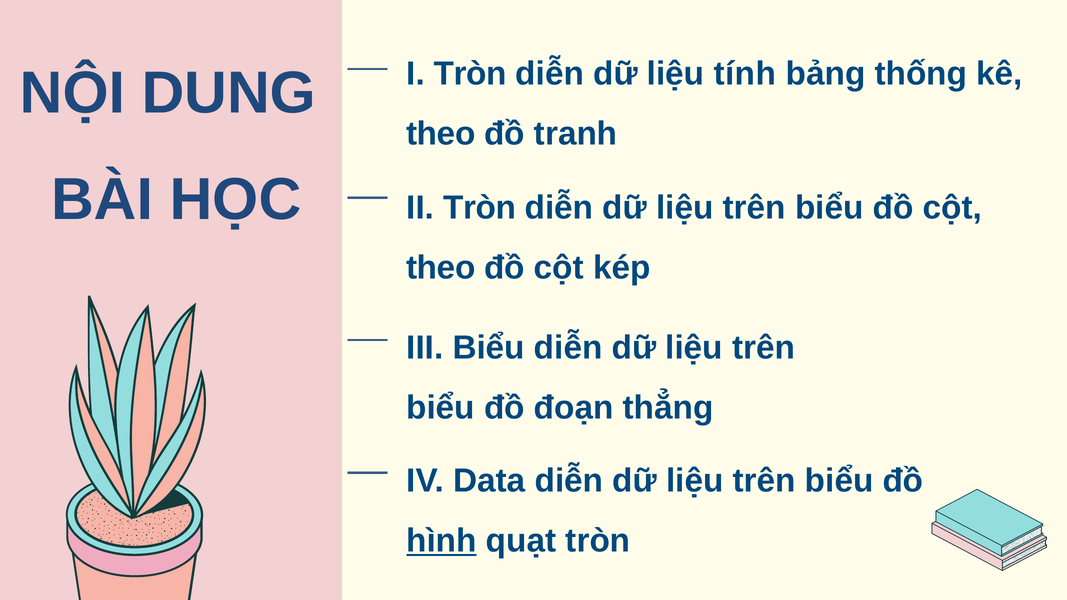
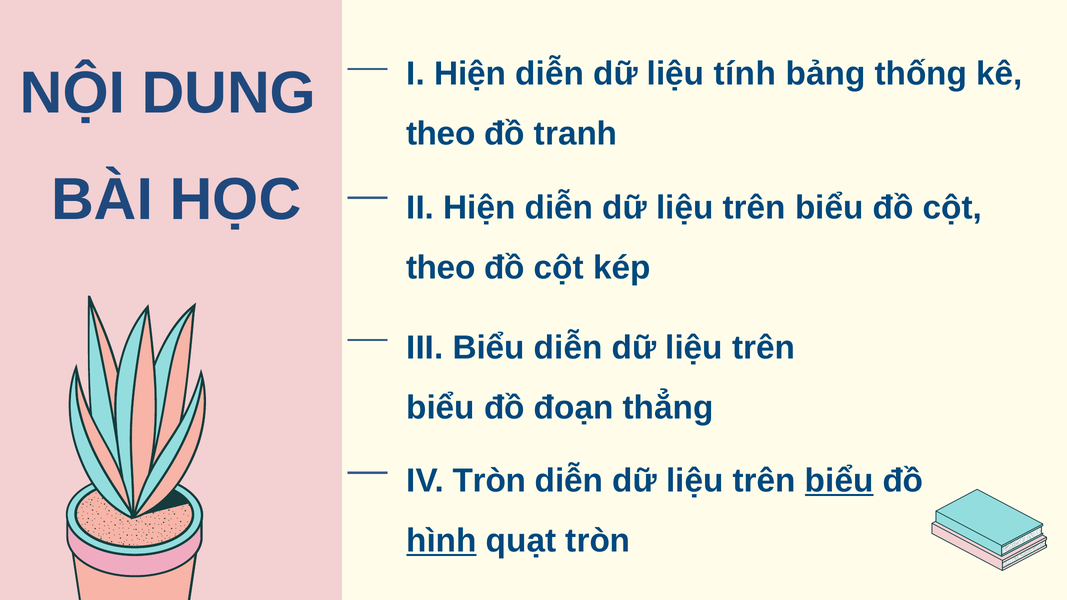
I Tròn: Tròn -> Hiện
II Tròn: Tròn -> Hiện
IV Data: Data -> Tròn
biểu at (839, 481) underline: none -> present
